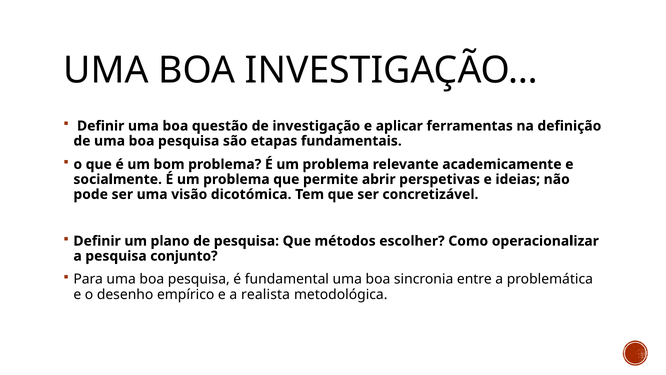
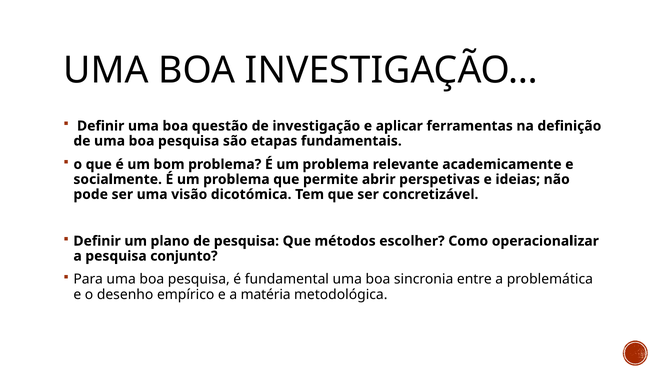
realista: realista -> matéria
